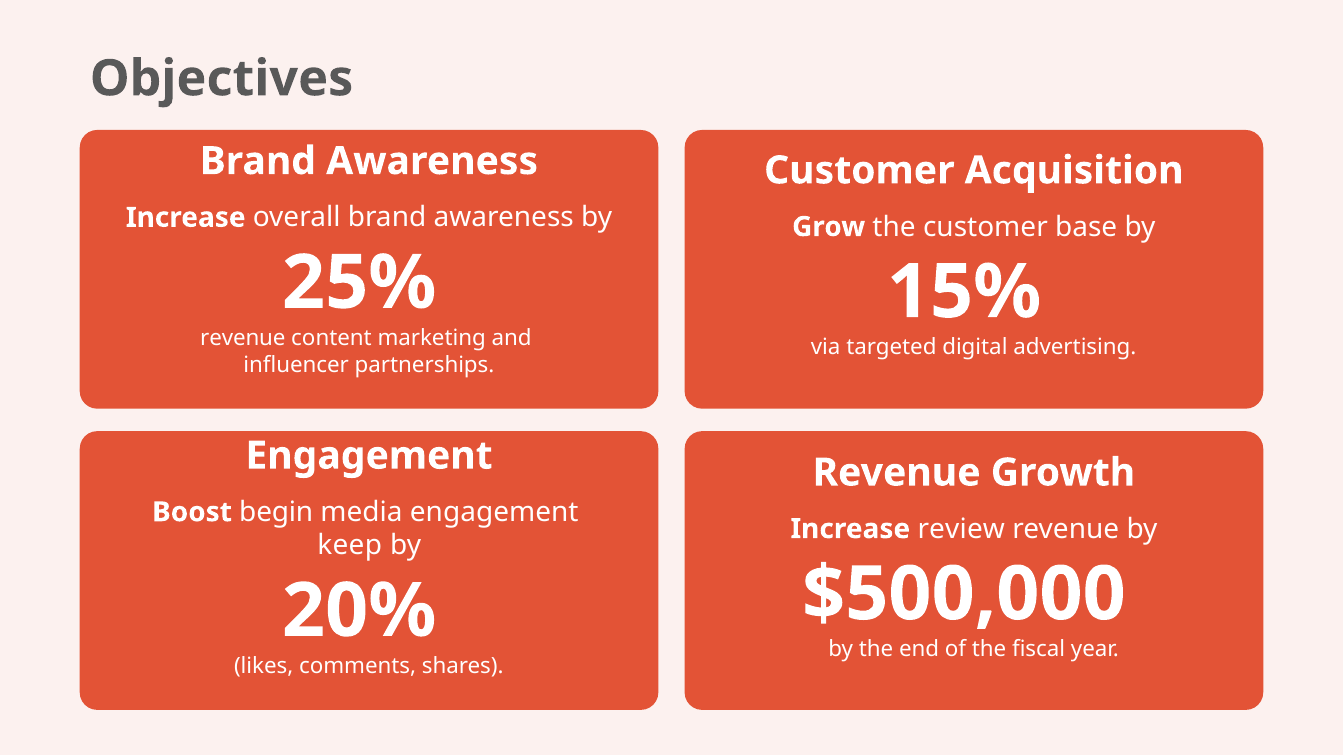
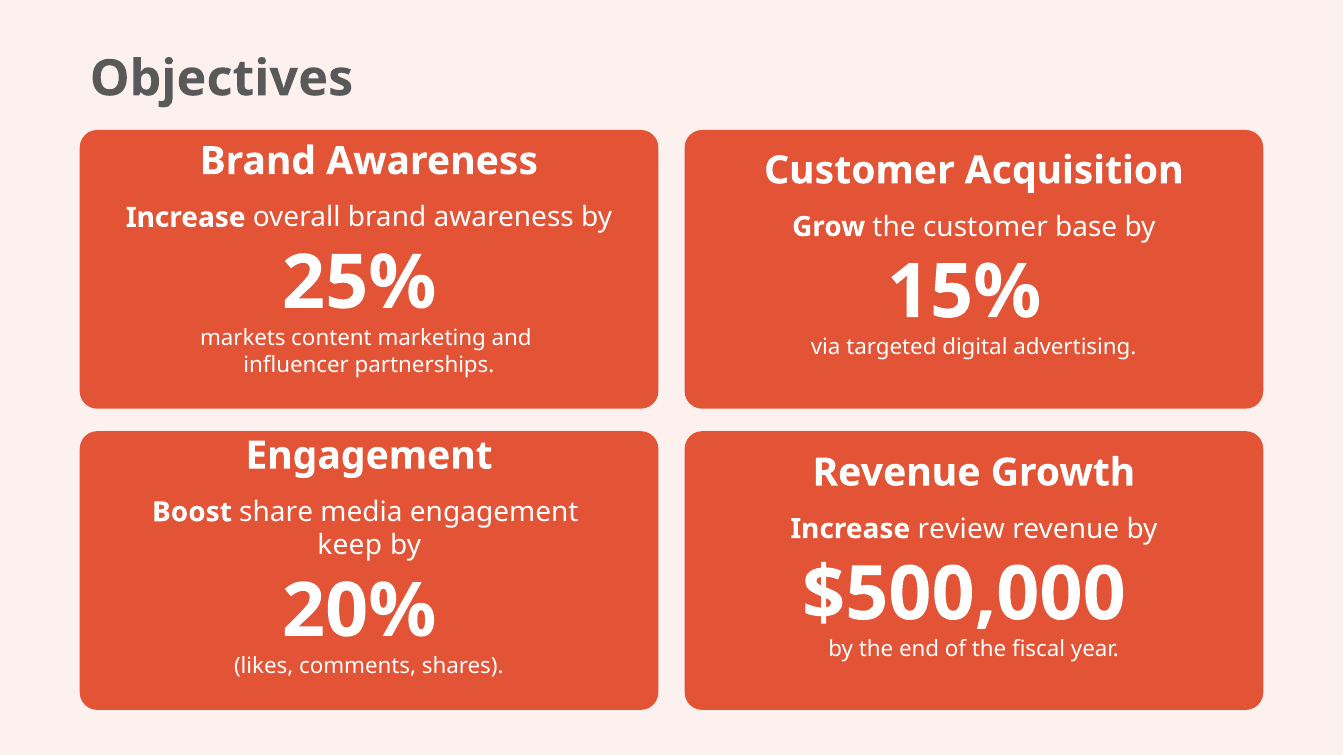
revenue at (243, 338): revenue -> markets
begin: begin -> share
